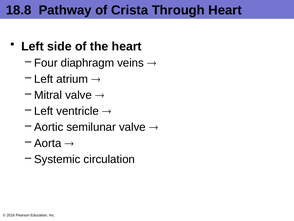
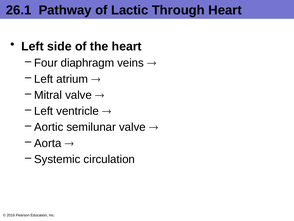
18.8: 18.8 -> 26.1
Crista: Crista -> Lactic
